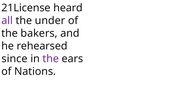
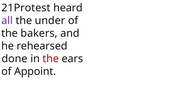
21License: 21License -> 21Protest
since: since -> done
the at (51, 59) colour: purple -> red
Nations: Nations -> Appoint
